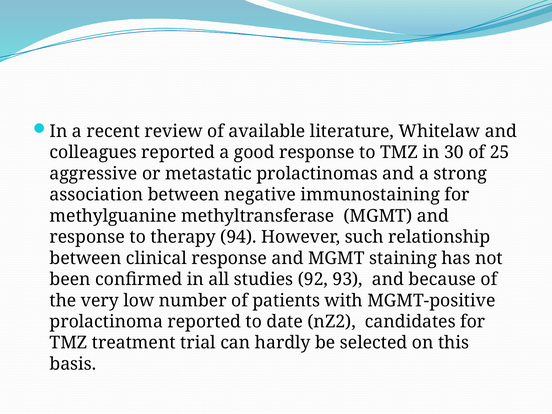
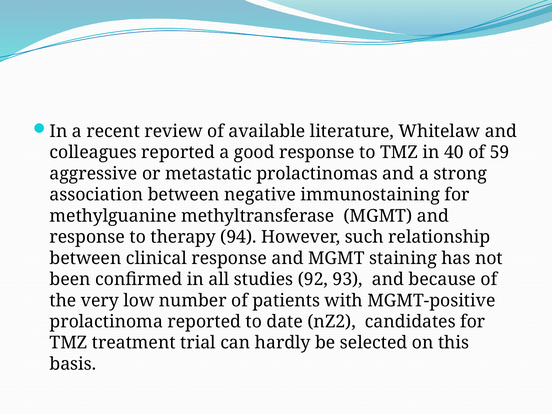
30: 30 -> 40
25: 25 -> 59
